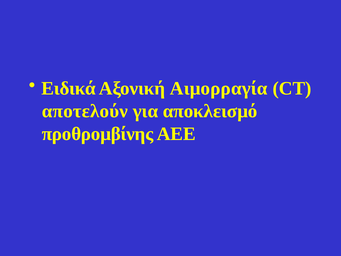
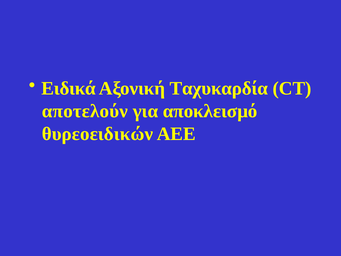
Αιμορραγία: Αιμορραγία -> Ταχυκαρδία
προθρομβίνης: προθρομβίνης -> θυρεοειδικών
